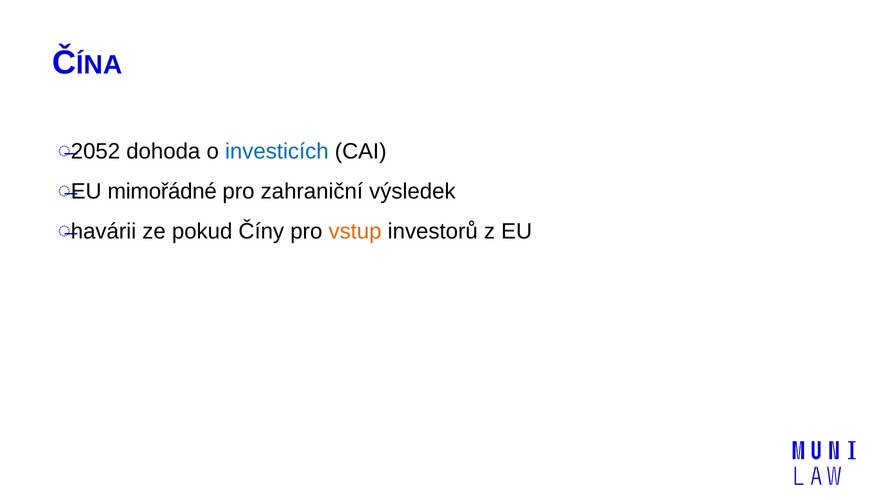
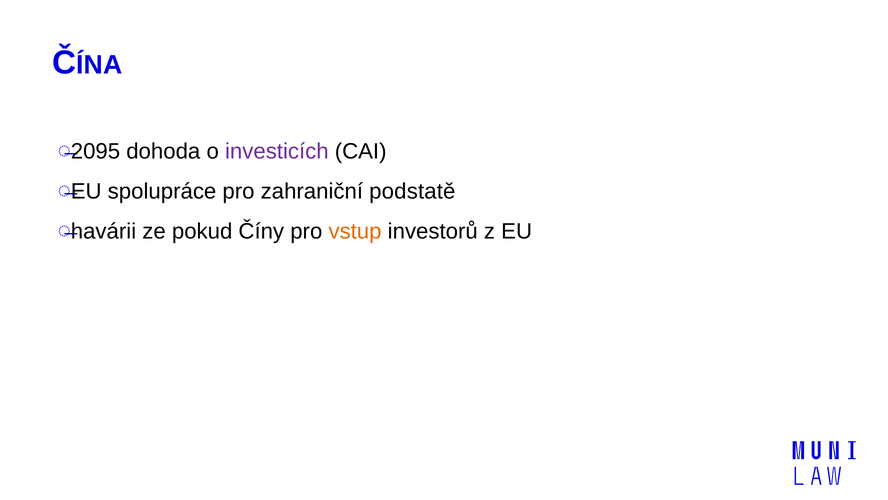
2052: 2052 -> 2095
investicích colour: blue -> purple
mimořádné: mimořádné -> spolupráce
výsledek: výsledek -> podstatě
